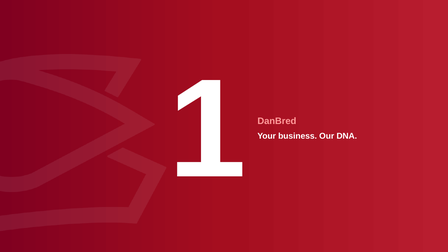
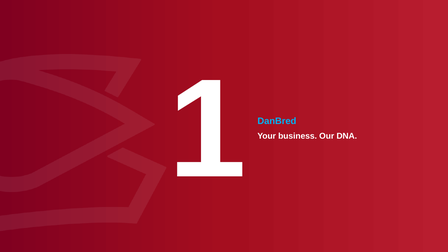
DanBred colour: pink -> light blue
